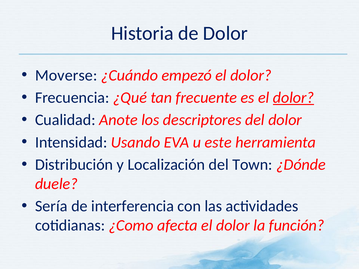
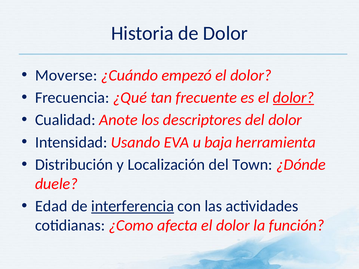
este: este -> baja
Sería: Sería -> Edad
interferencia underline: none -> present
